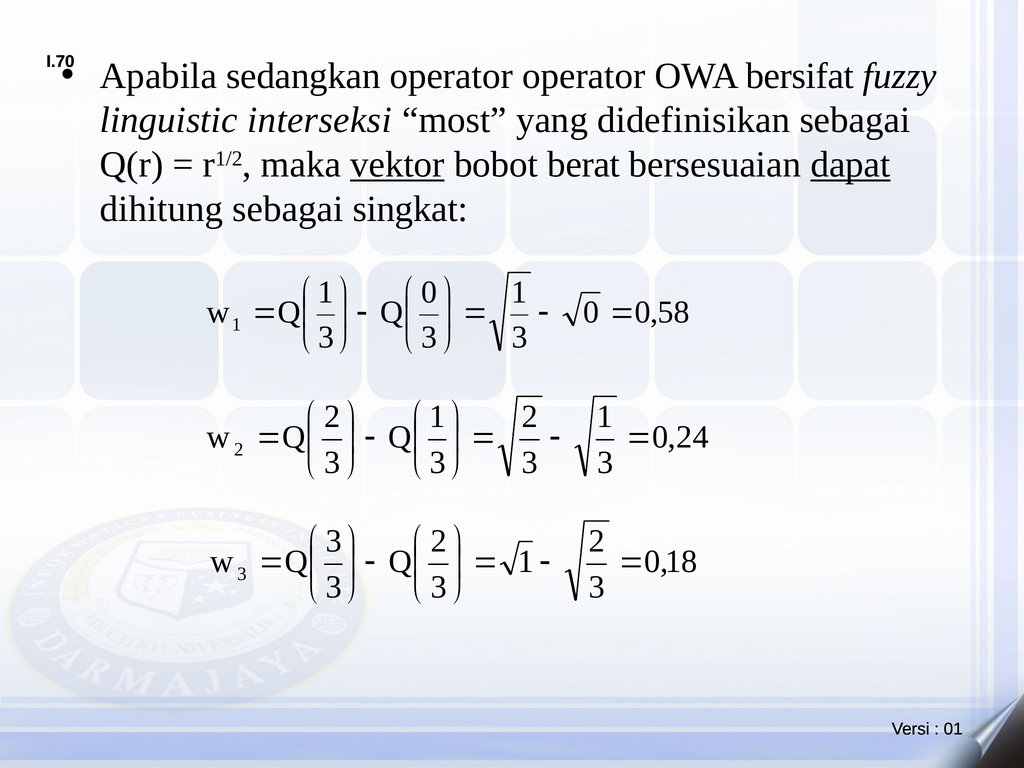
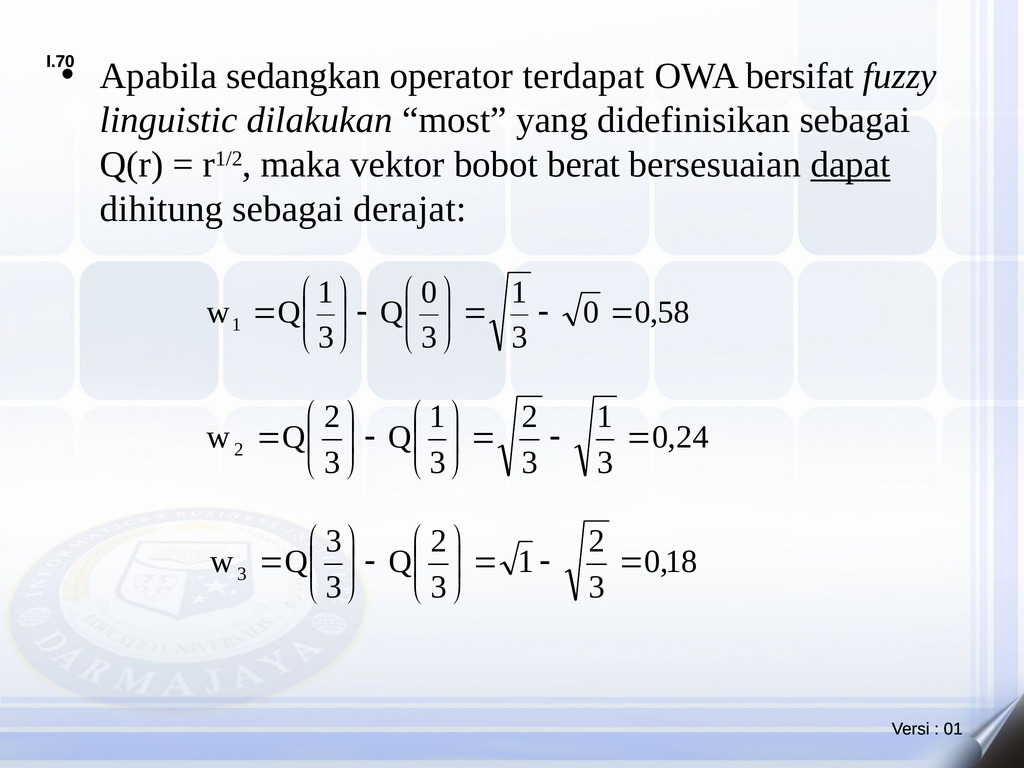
operator operator: operator -> terdapat
interseksi: interseksi -> dilakukan
vektor underline: present -> none
singkat: singkat -> derajat
